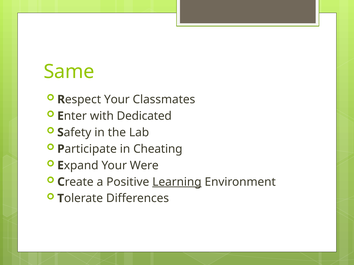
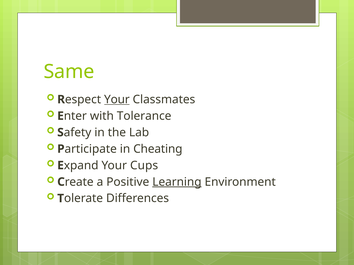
Your at (117, 100) underline: none -> present
Dedicated: Dedicated -> Tolerance
Were: Were -> Cups
